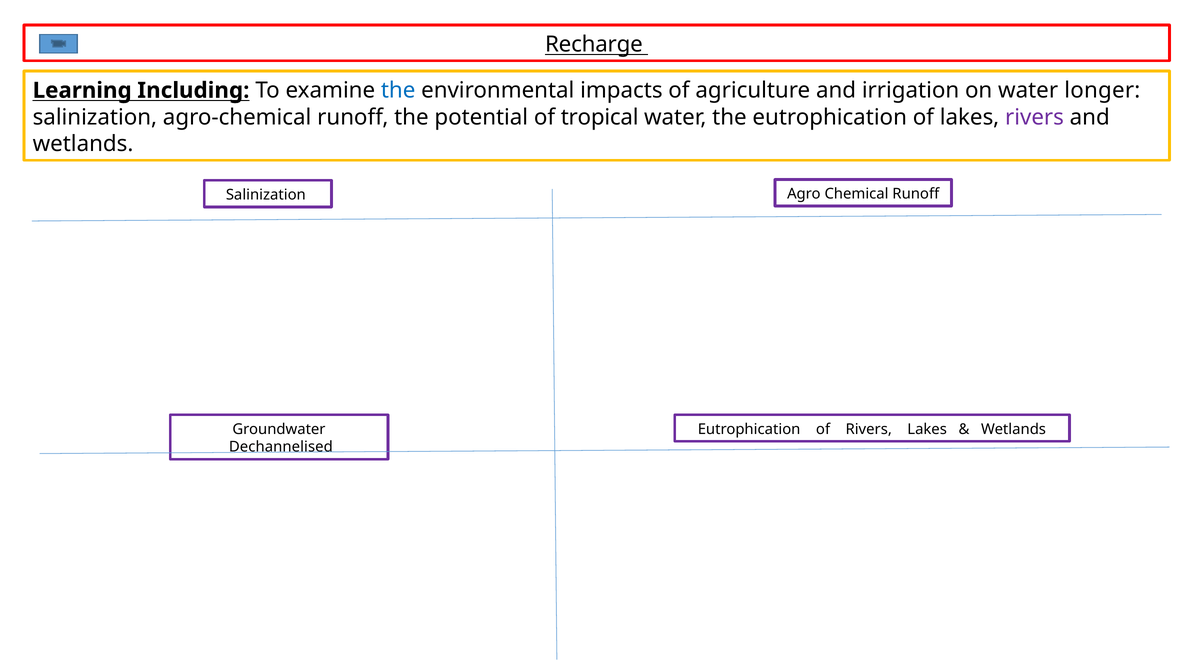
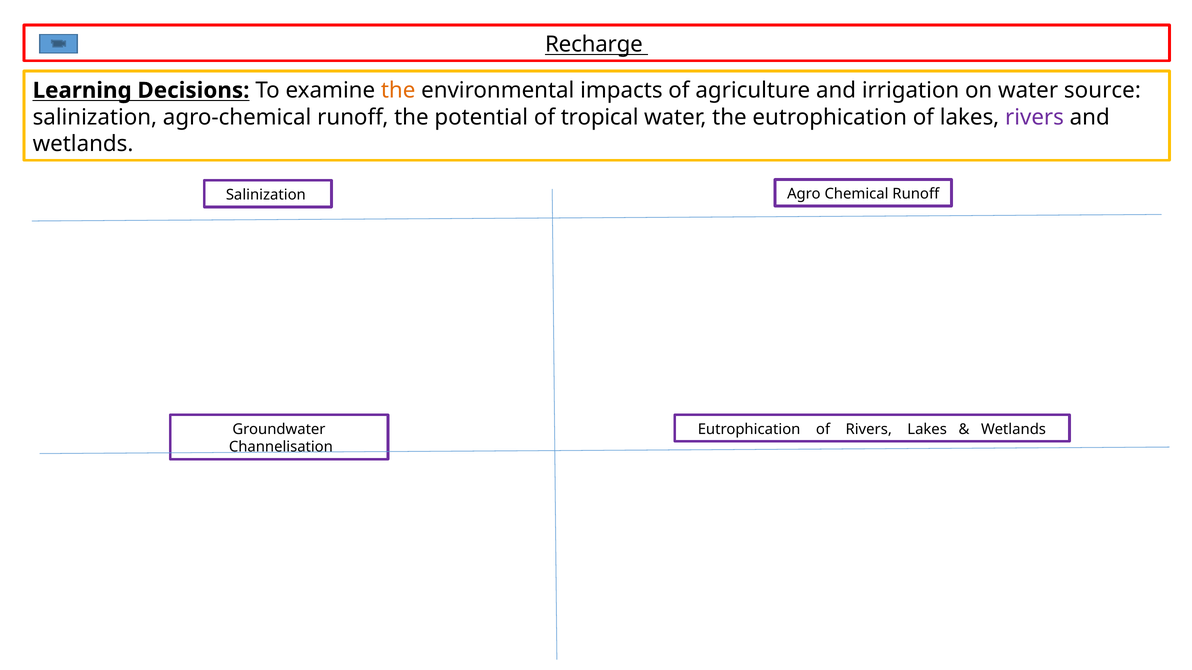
Including: Including -> Decisions
the at (398, 91) colour: blue -> orange
longer: longer -> source
Dechannelised: Dechannelised -> Channelisation
